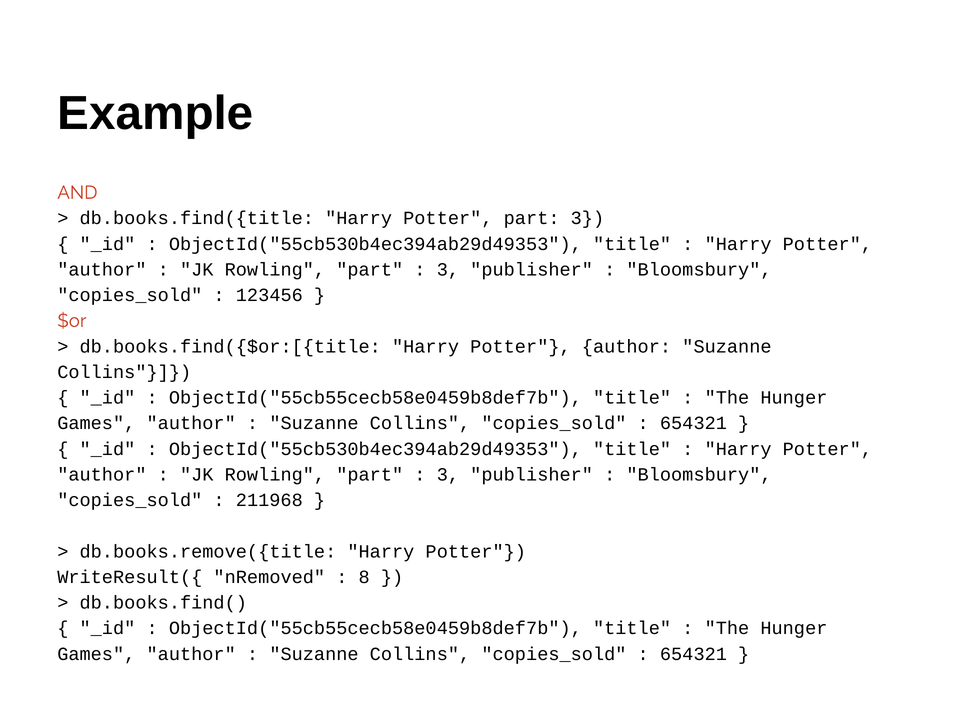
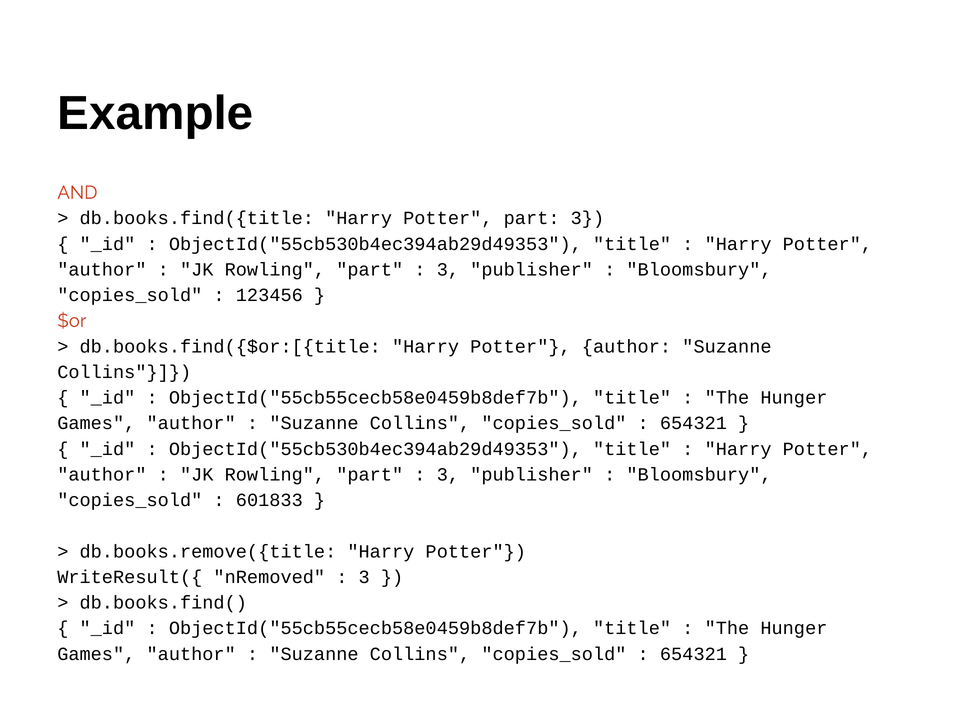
211968: 211968 -> 601833
8 at (364, 576): 8 -> 3
